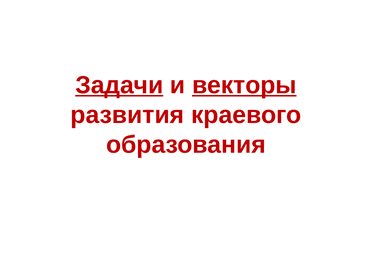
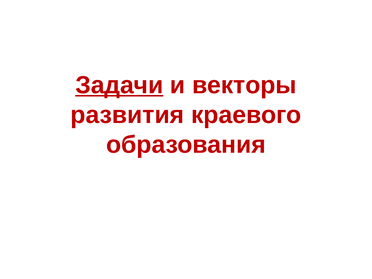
векторы underline: present -> none
